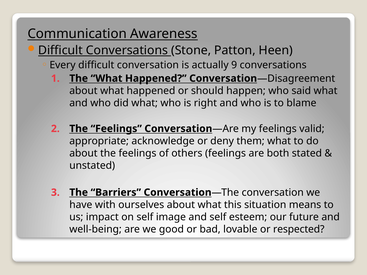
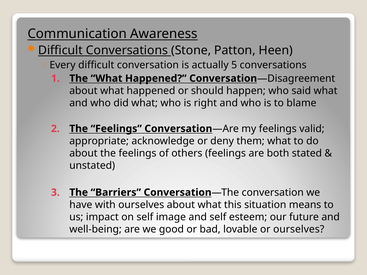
9: 9 -> 5
or respected: respected -> ourselves
